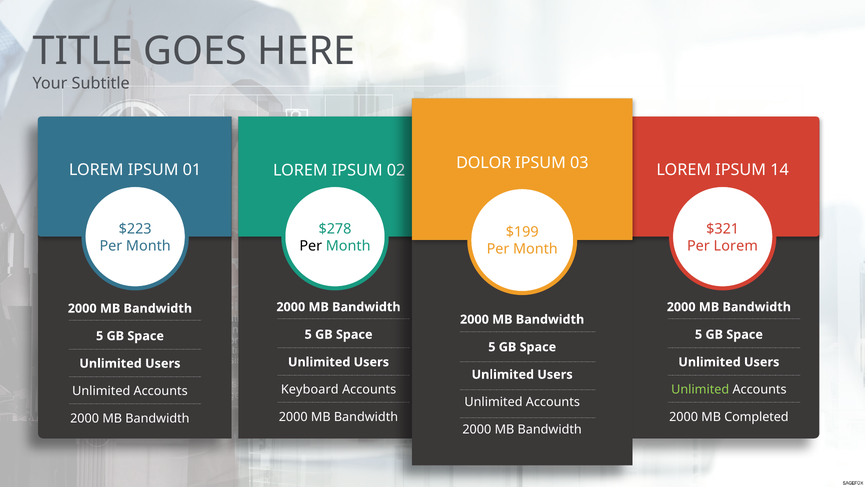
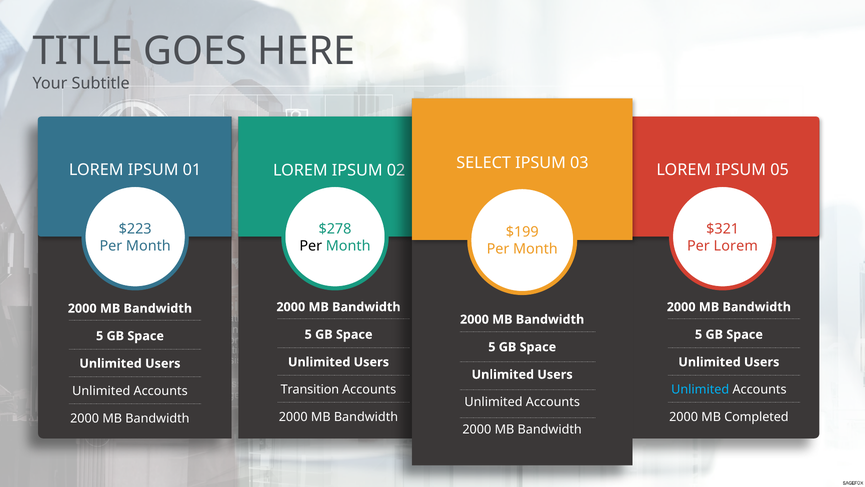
DOLOR: DOLOR -> SELECT
14: 14 -> 05
Keyboard: Keyboard -> Transition
Unlimited at (700, 389) colour: light green -> light blue
